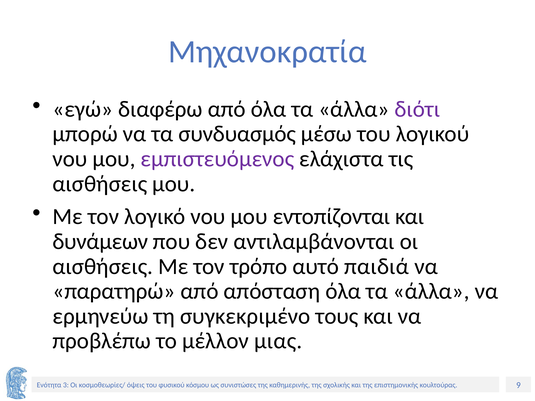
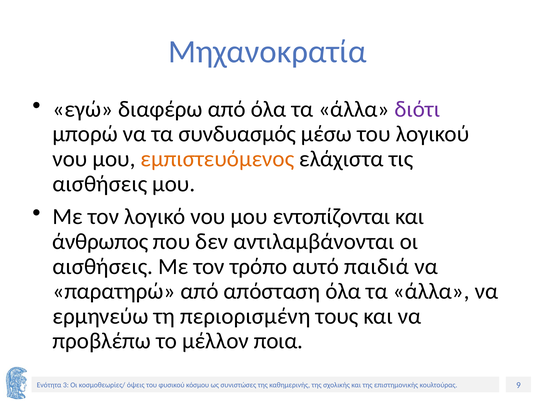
εμπιστευόμενος colour: purple -> orange
δυνάμεων: δυνάμεων -> άνθρωπος
συγκεκριμένο: συγκεκριμένο -> περιορισμένη
μιας: μιας -> ποια
